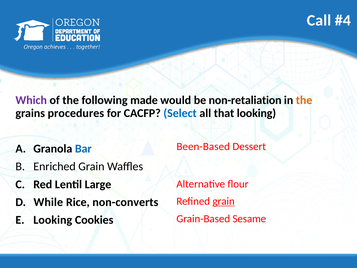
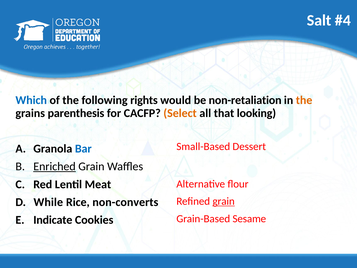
Call: Call -> Salt
Which colour: purple -> blue
made: made -> rights
procedures: procedures -> parenthesis
Select colour: blue -> orange
Been-Based: Been-Based -> Small-Based
Enriched underline: none -> present
Large: Large -> Meat
Looking at (53, 220): Looking -> Indicate
